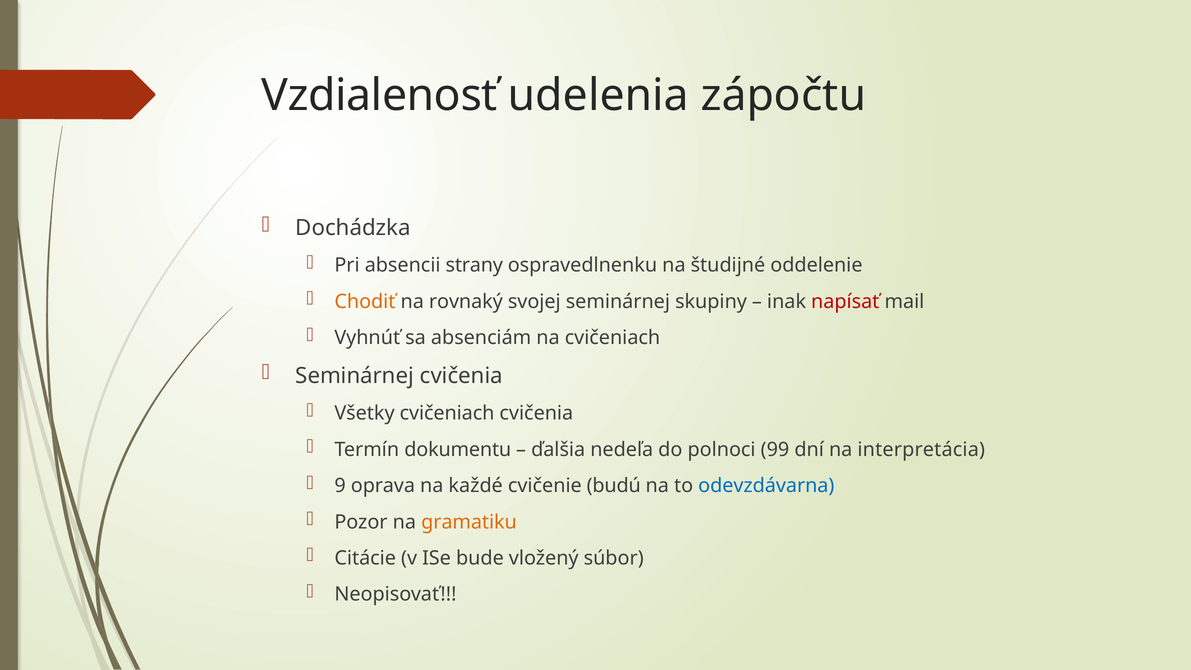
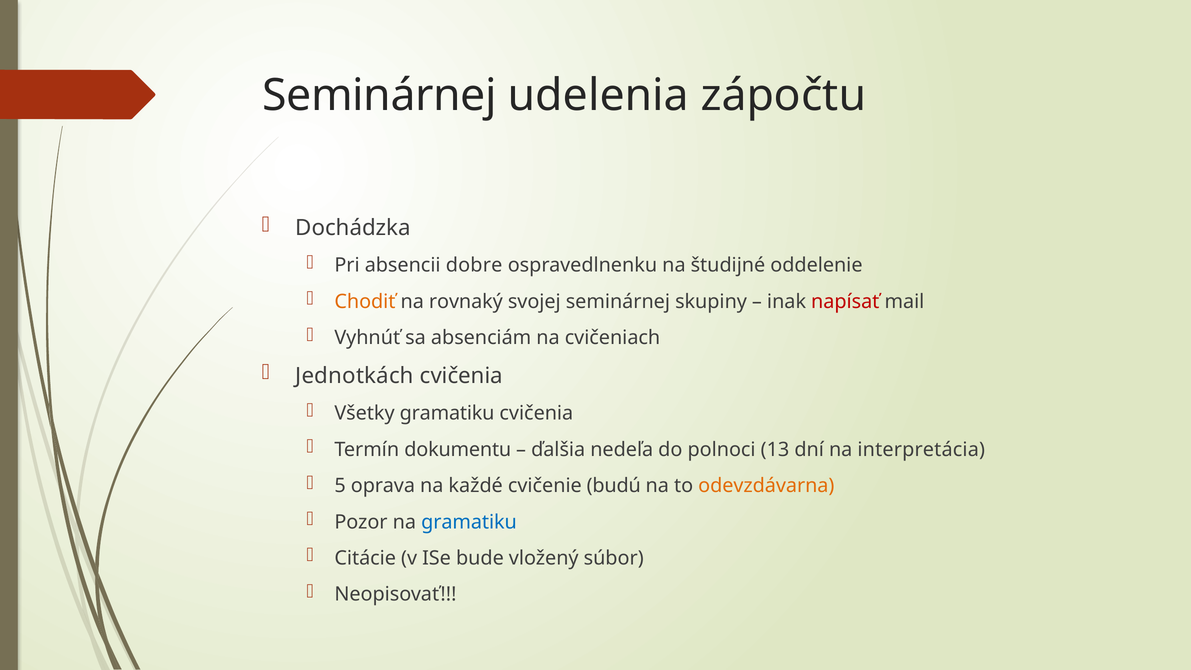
Vzdialenosť at (379, 95): Vzdialenosť -> Seminárnej
strany: strany -> dobre
Seminárnej at (355, 376): Seminárnej -> Jednotkách
Všetky cvičeniach: cvičeniach -> gramatiku
99: 99 -> 13
9: 9 -> 5
odevzdávarna colour: blue -> orange
gramatiku at (469, 522) colour: orange -> blue
